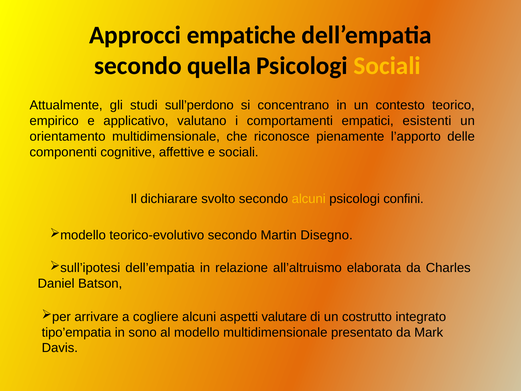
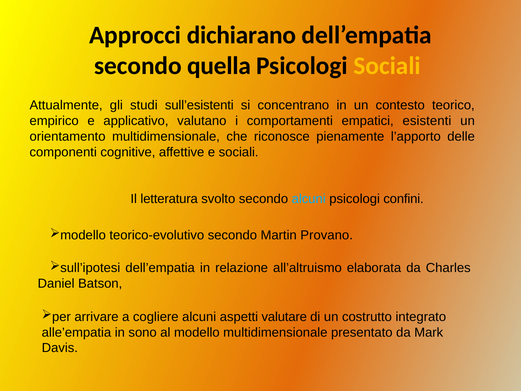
empatiche: empatiche -> dichiarano
sull’perdono: sull’perdono -> sull’esistenti
dichiarare: dichiarare -> letteratura
alcuni at (309, 199) colour: yellow -> light blue
Disegno: Disegno -> Provano
tipo’empatia: tipo’empatia -> alle’empatia
